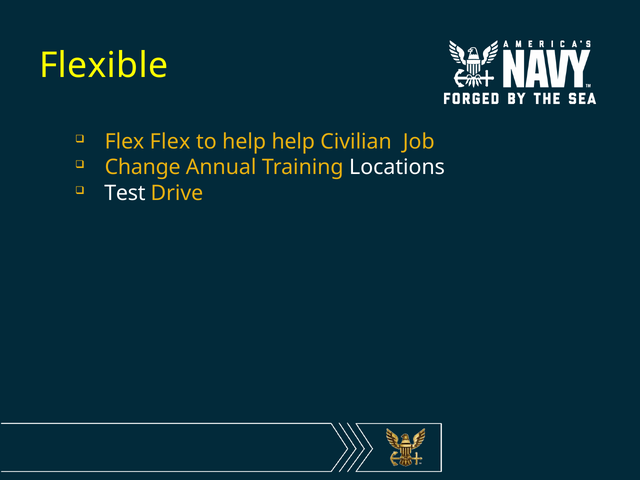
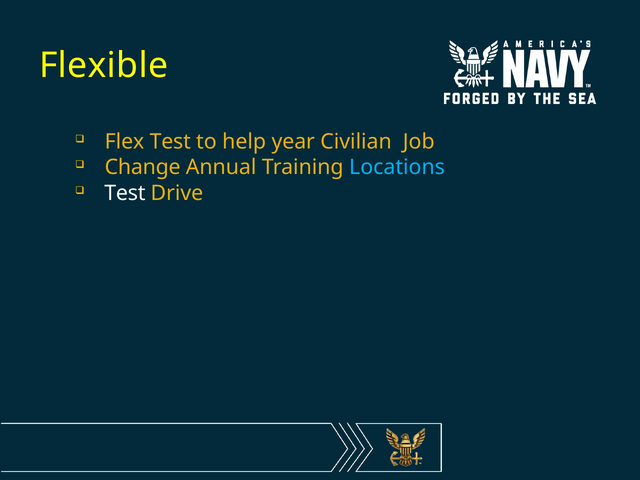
Flex Flex: Flex -> Test
help help: help -> year
Locations colour: white -> light blue
